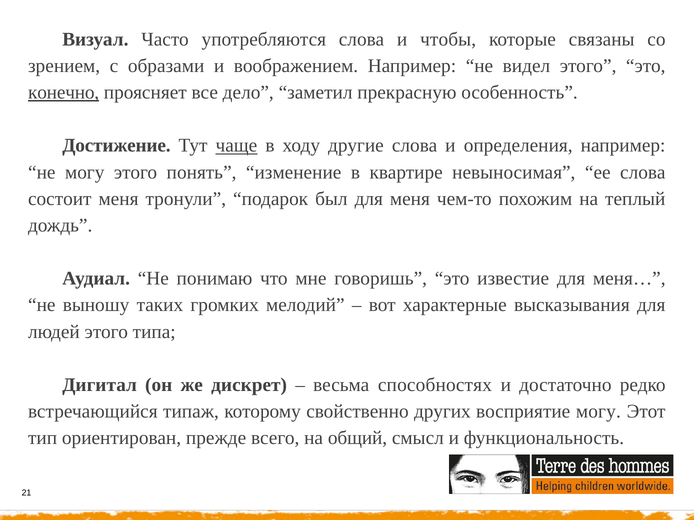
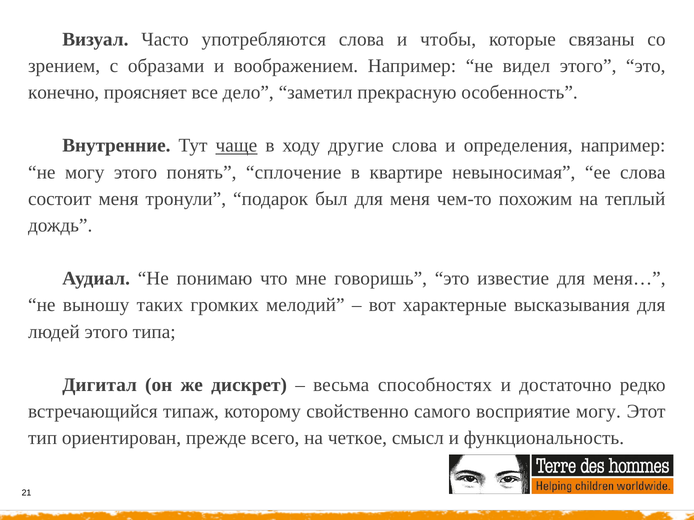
конечно underline: present -> none
Достижение: Достижение -> Внутренние
изменение: изменение -> сплочение
других: других -> самого
общий: общий -> четкое
